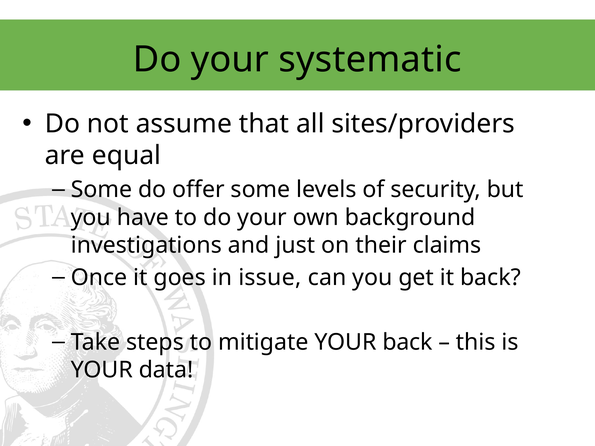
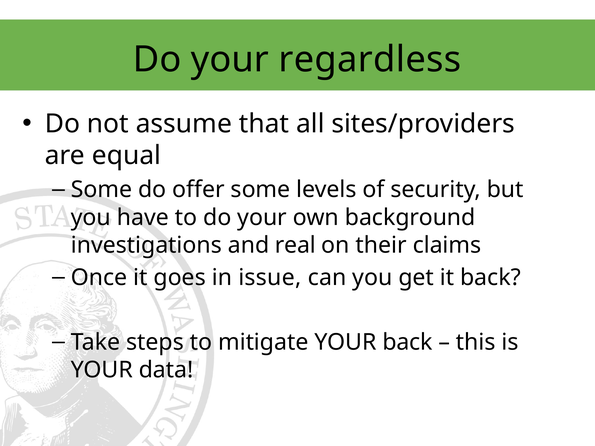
systematic: systematic -> regardless
just: just -> real
